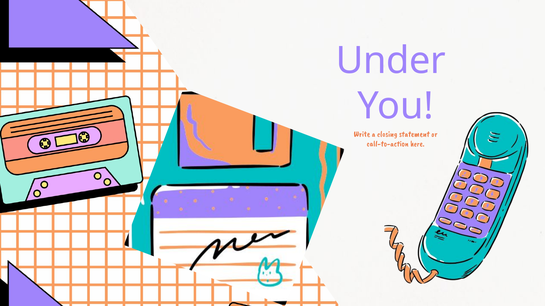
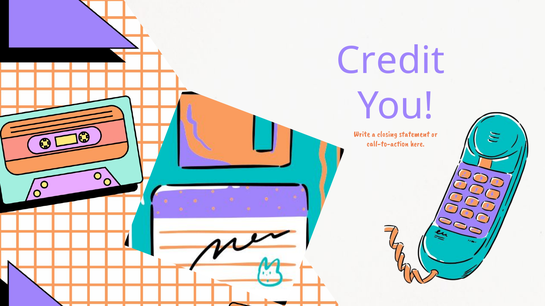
Under: Under -> Credit
